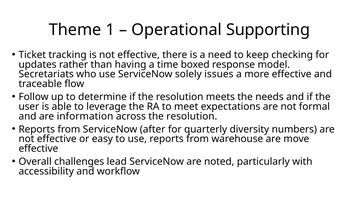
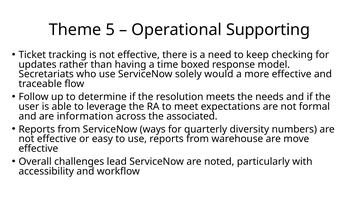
1: 1 -> 5
issues: issues -> would
across the resolution: resolution -> associated
after: after -> ways
